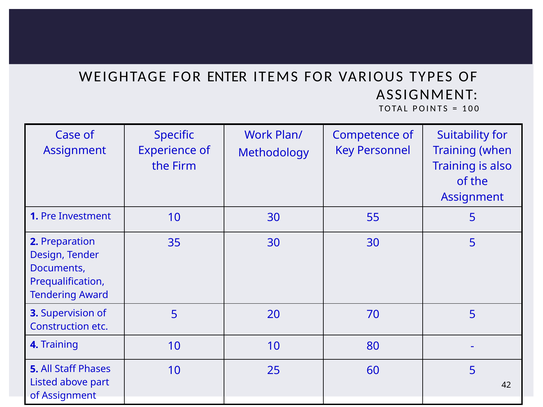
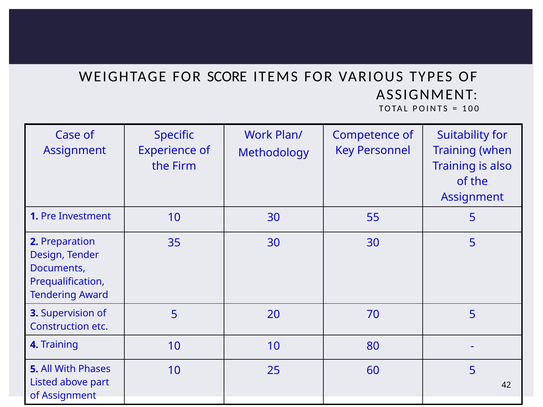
ENTER: ENTER -> SCORE
Staff: Staff -> With
